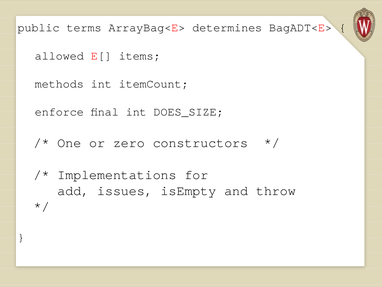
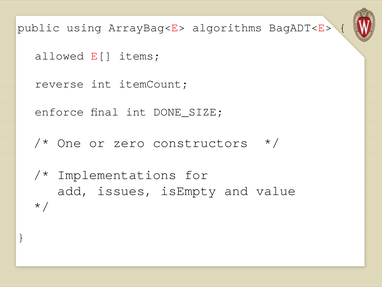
terms: terms -> using
determines: determines -> algorithms
methods: methods -> reverse
DOES_SIZE: DOES_SIZE -> DONE_SIZE
throw: throw -> value
